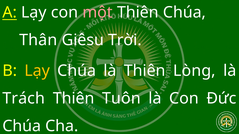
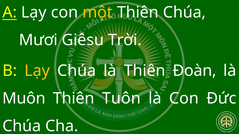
một colour: pink -> yellow
Thân: Thân -> Mươi
Lòng: Lòng -> Đoàn
Trách: Trách -> Muôn
